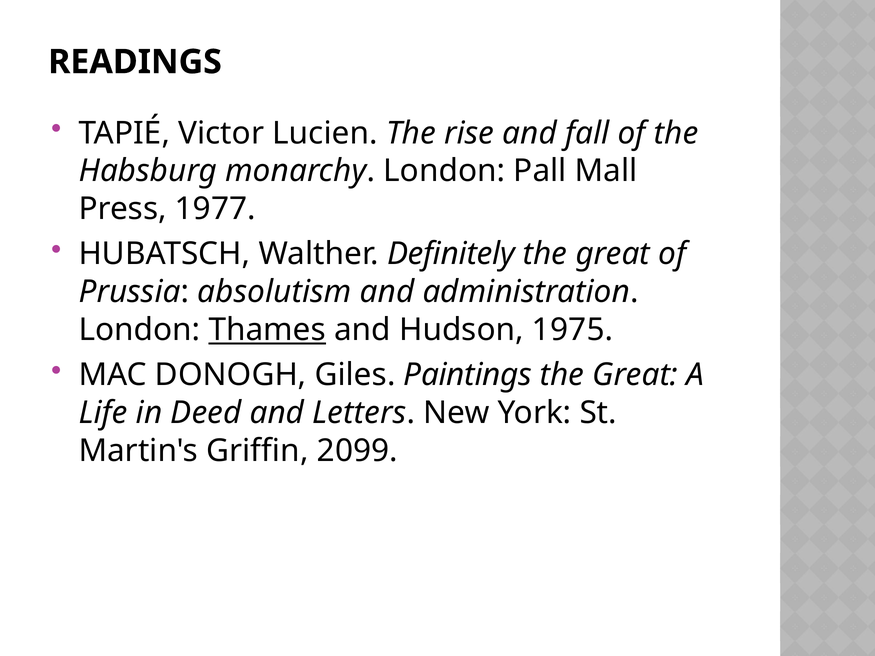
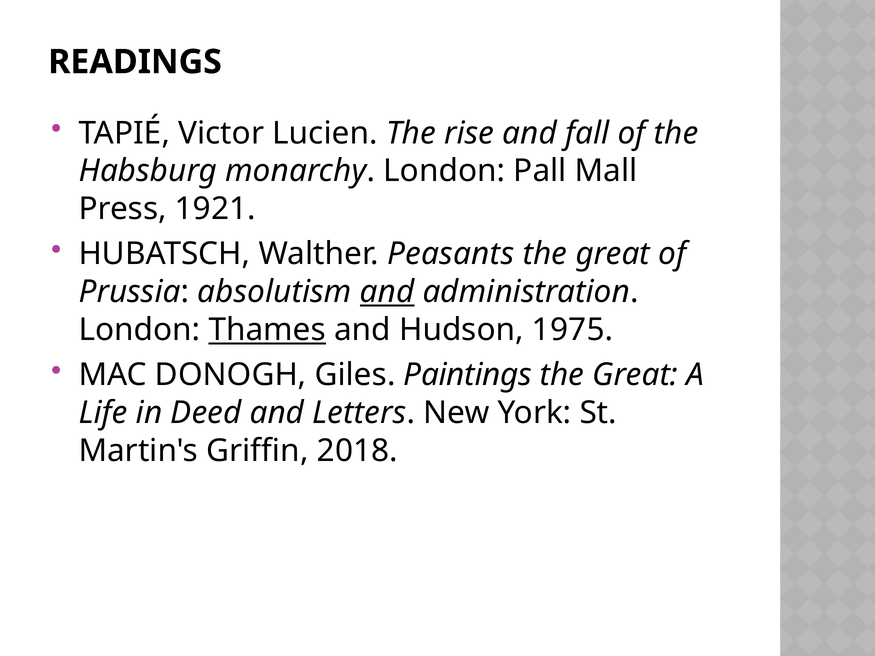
1977: 1977 -> 1921
Definitely: Definitely -> Peasants
and at (387, 292) underline: none -> present
2099: 2099 -> 2018
